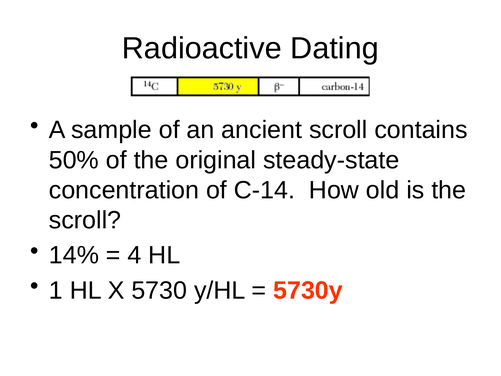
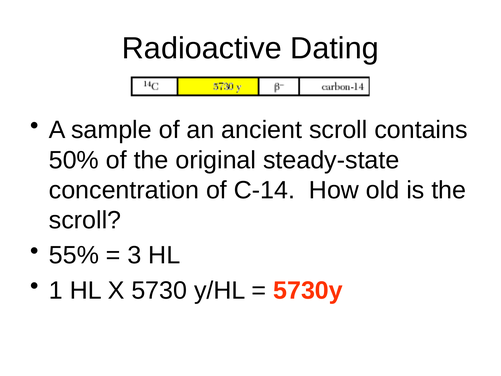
14%: 14% -> 55%
4: 4 -> 3
